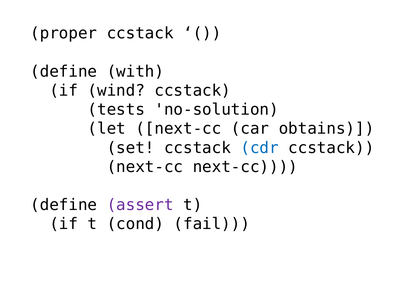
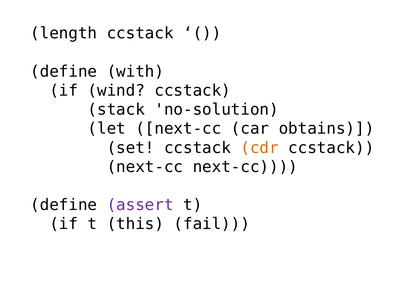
proper: proper -> length
tests: tests -> stack
cdr colour: blue -> orange
cond: cond -> this
